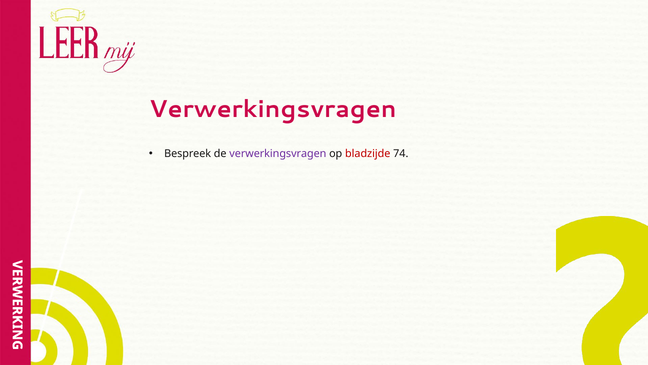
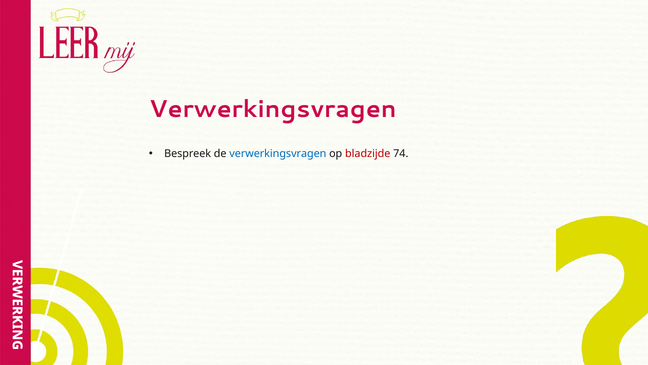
verwerkingsvragen at (278, 153) colour: purple -> blue
